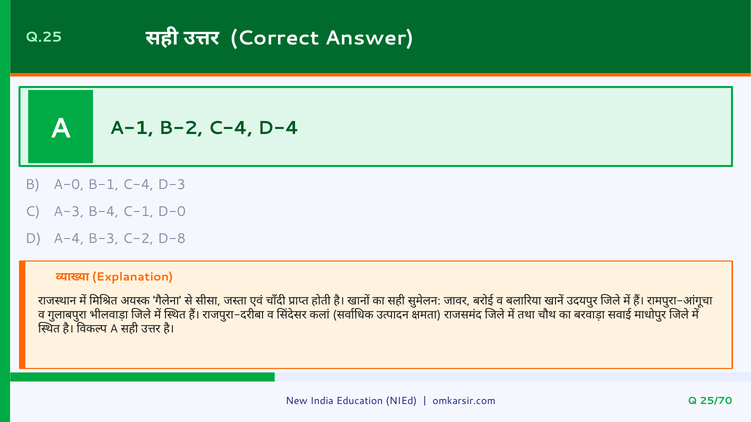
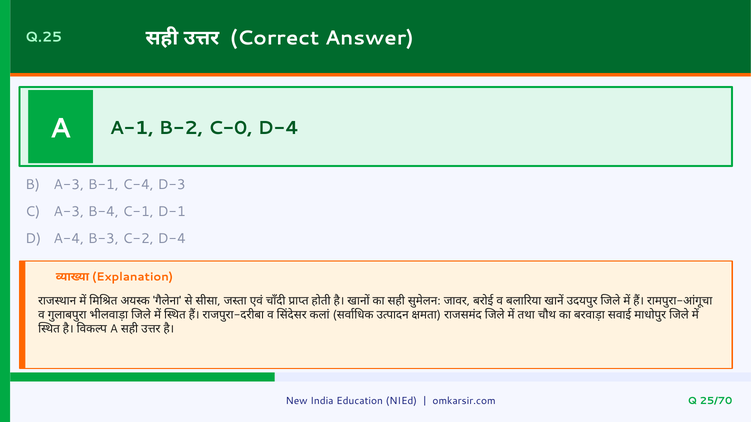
B-2 C-4: C-4 -> C-0
B A-0: A-0 -> A-3
D-0: D-0 -> D-1
C-2 D-8: D-8 -> D-4
